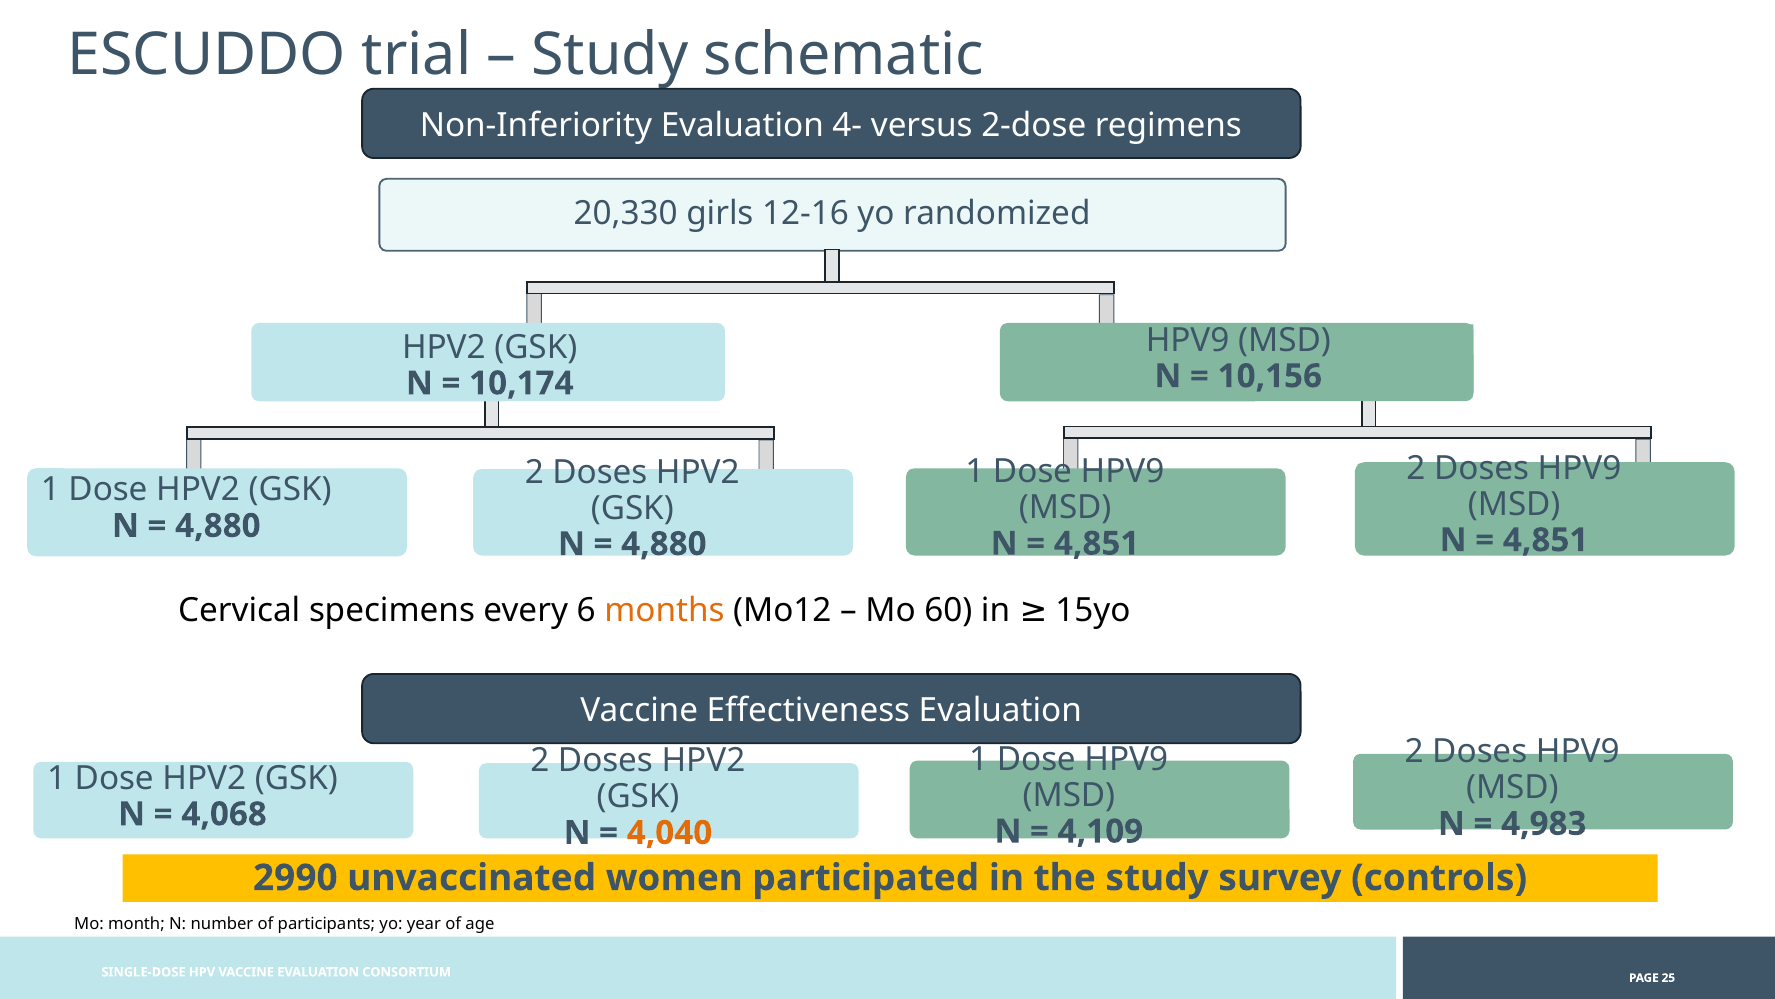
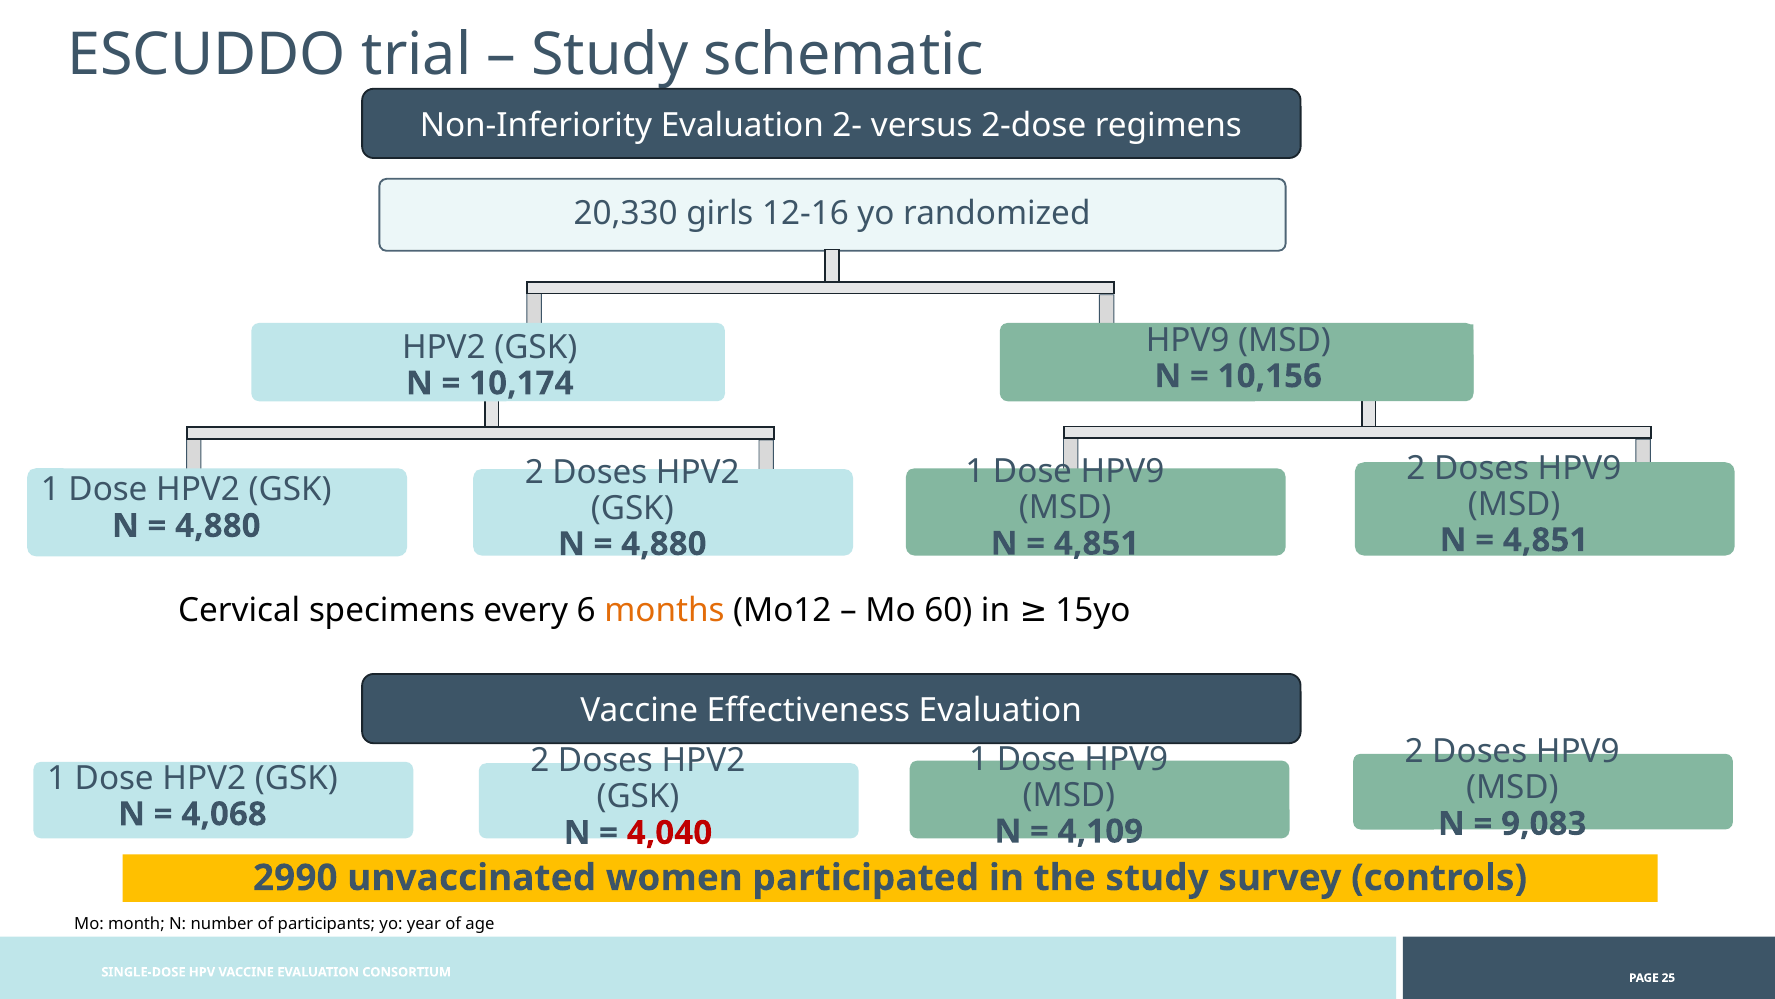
4-: 4- -> 2-
4,983: 4,983 -> 9,083
4,040 colour: orange -> red
